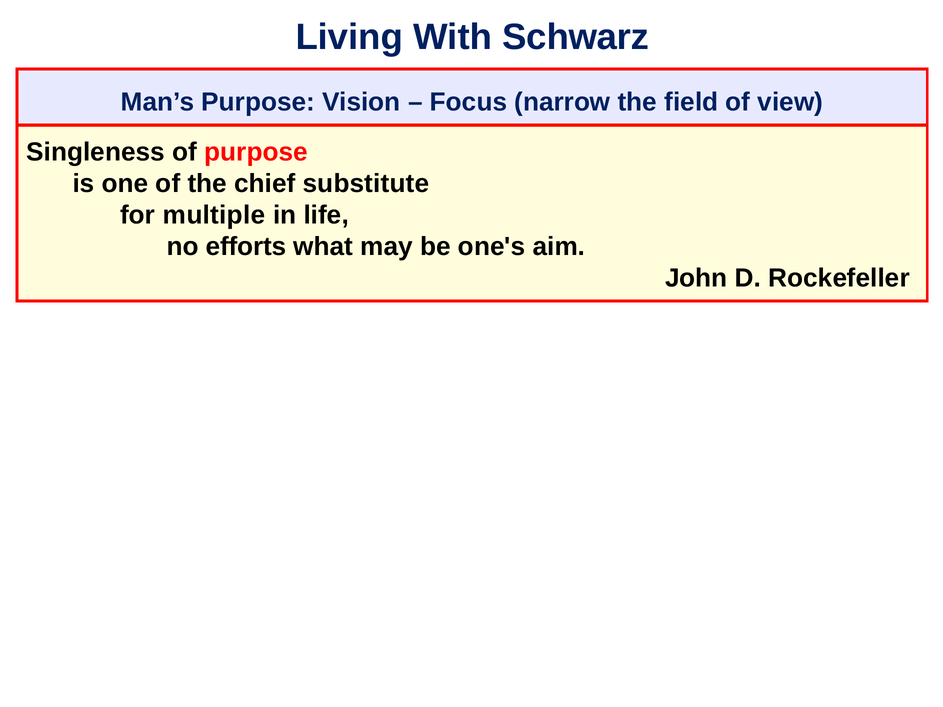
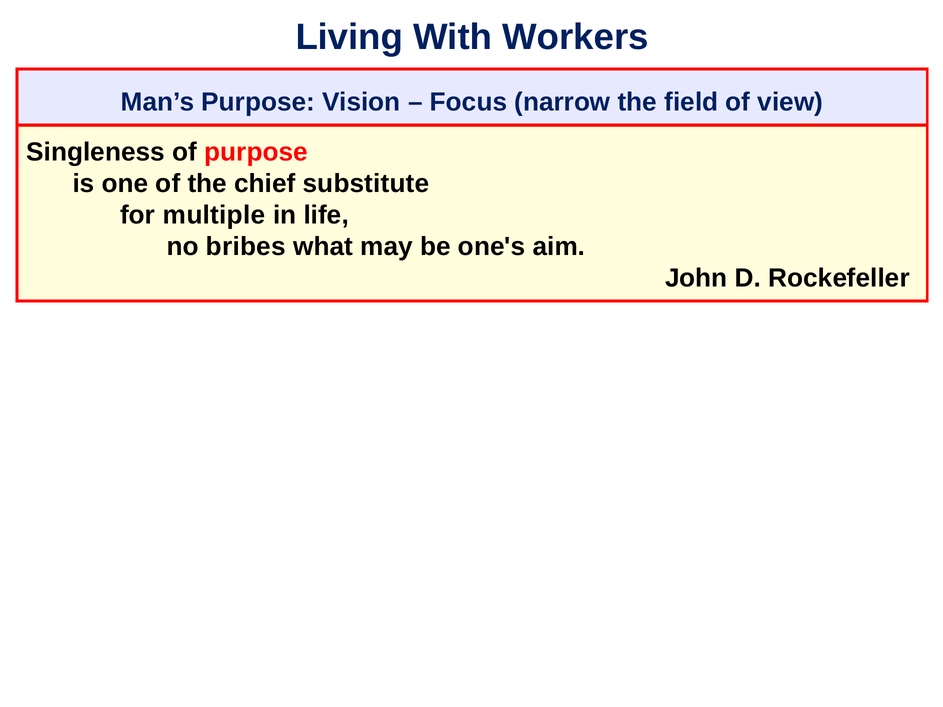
Schwarz: Schwarz -> Workers
efforts: efforts -> bribes
